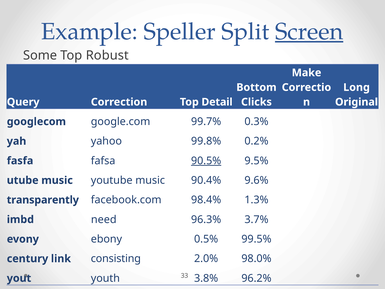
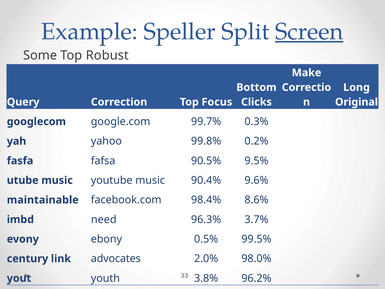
Detail: Detail -> Focus
90.5% underline: present -> none
transparently: transparently -> maintainable
1.3%: 1.3% -> 8.6%
consisting: consisting -> advocates
